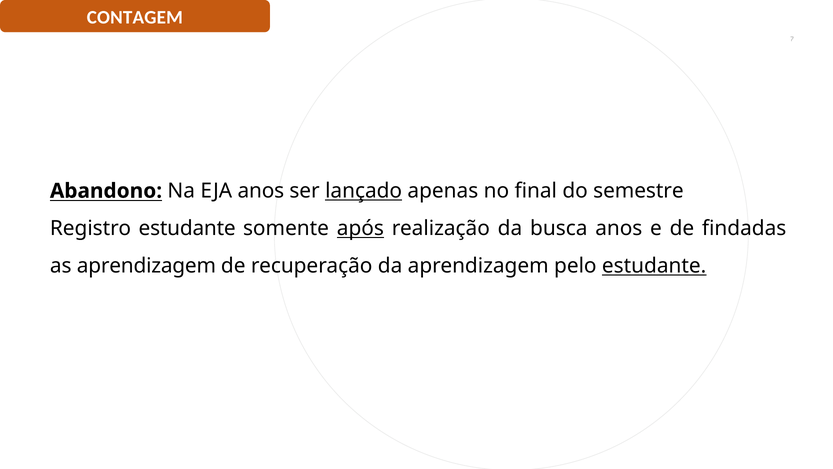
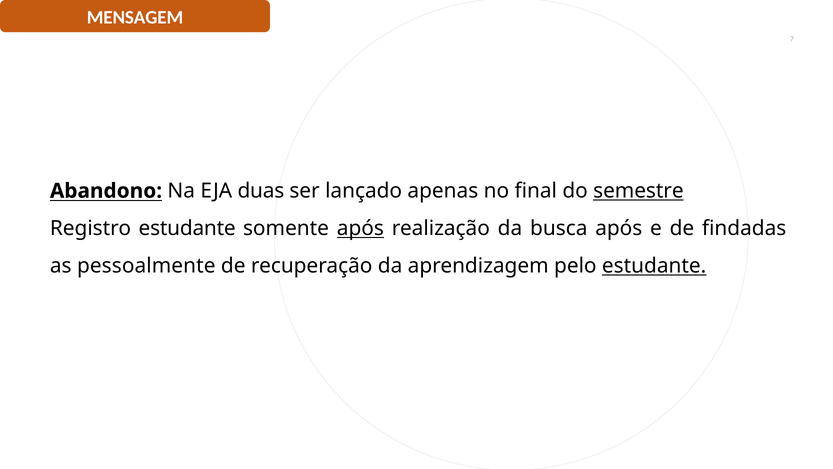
CONTAGEM: CONTAGEM -> MENSAGEM
EJA anos: anos -> duas
lançado underline: present -> none
semestre underline: none -> present
busca anos: anos -> após
as aprendizagem: aprendizagem -> pessoalmente
